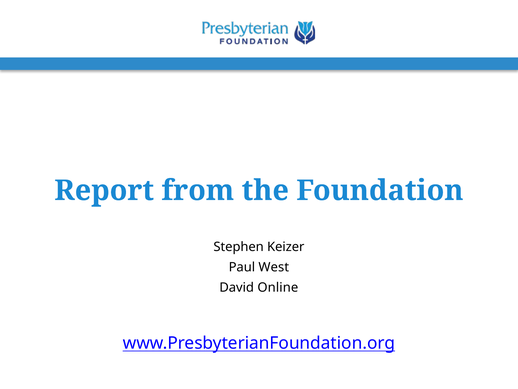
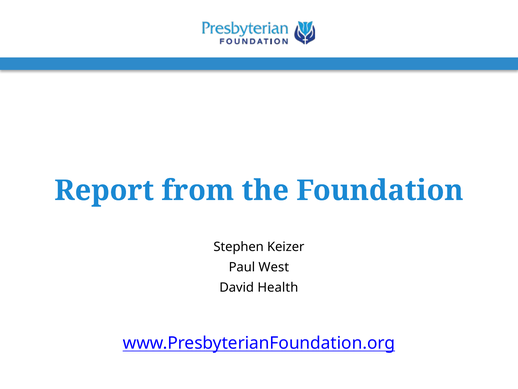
Online: Online -> Health
